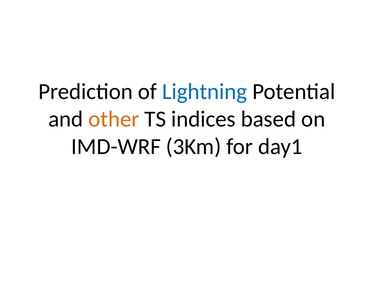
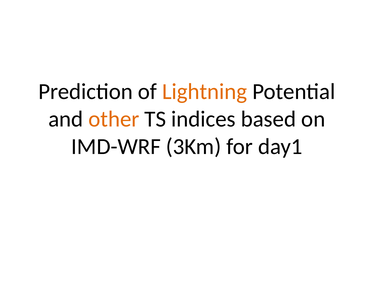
Lightning colour: blue -> orange
